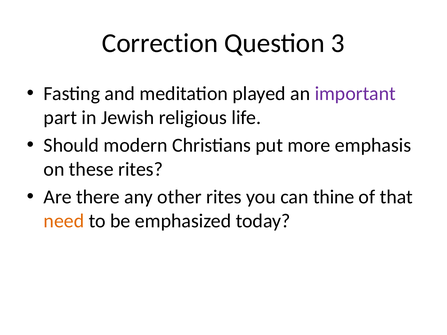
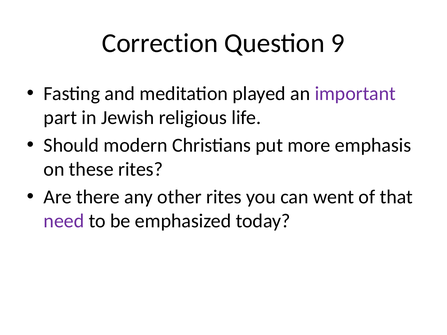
3: 3 -> 9
thine: thine -> went
need colour: orange -> purple
